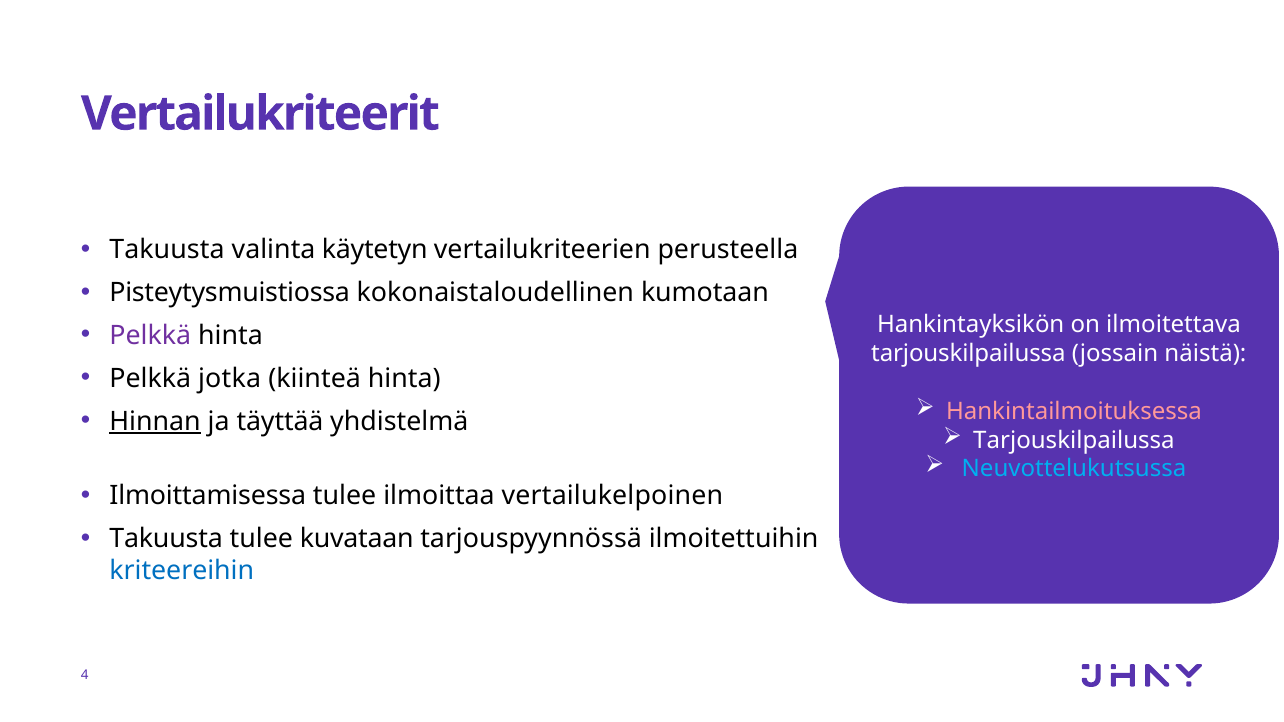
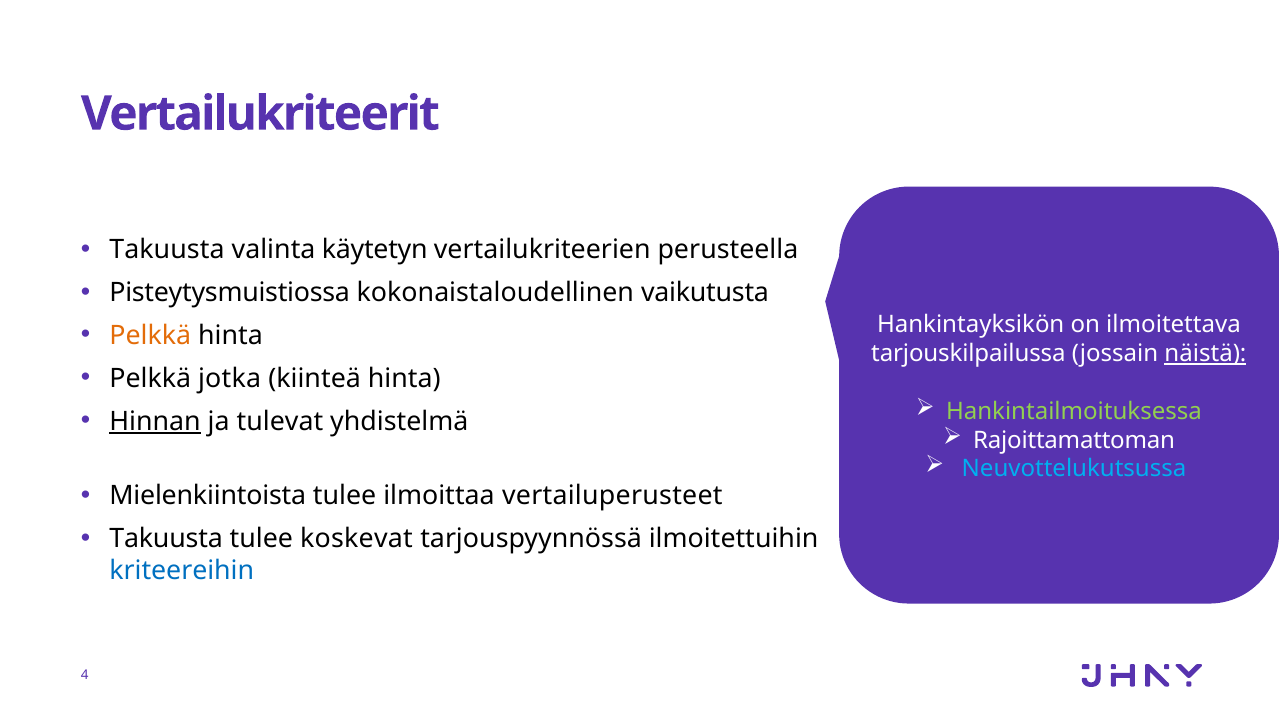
kumotaan: kumotaan -> vaikutusta
Pelkkä at (150, 336) colour: purple -> orange
näistä underline: none -> present
Hankintailmoituksessa colour: pink -> light green
täyttää: täyttää -> tulevat
Tarjouskilpailussa at (1074, 440): Tarjouskilpailussa -> Rajoittamattoman
Ilmoittamisessa: Ilmoittamisessa -> Mielenkiintoista
vertailukelpoinen: vertailukelpoinen -> vertailuperusteet
kuvataan: kuvataan -> koskevat
